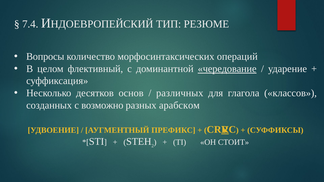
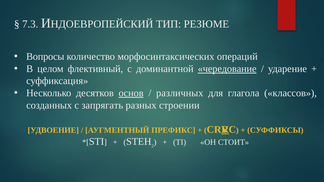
7.4: 7.4 -> 7.3
основ underline: none -> present
возможно: возможно -> запрягать
арабском: арабском -> строении
